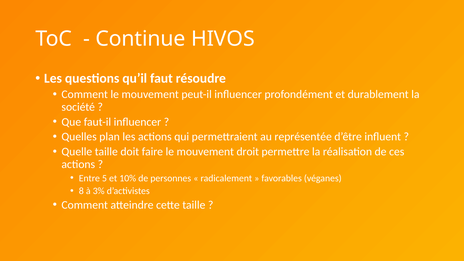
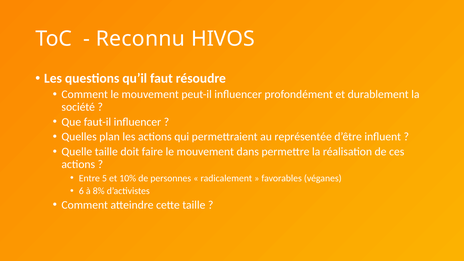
Continue: Continue -> Reconnu
droit: droit -> dans
8: 8 -> 6
3%: 3% -> 8%
